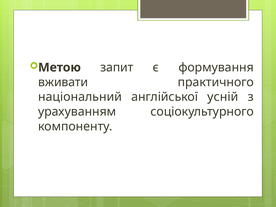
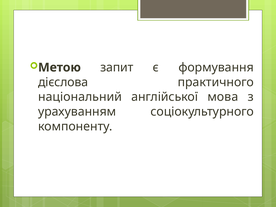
вживати: вживати -> дієслова
усній: усній -> мова
